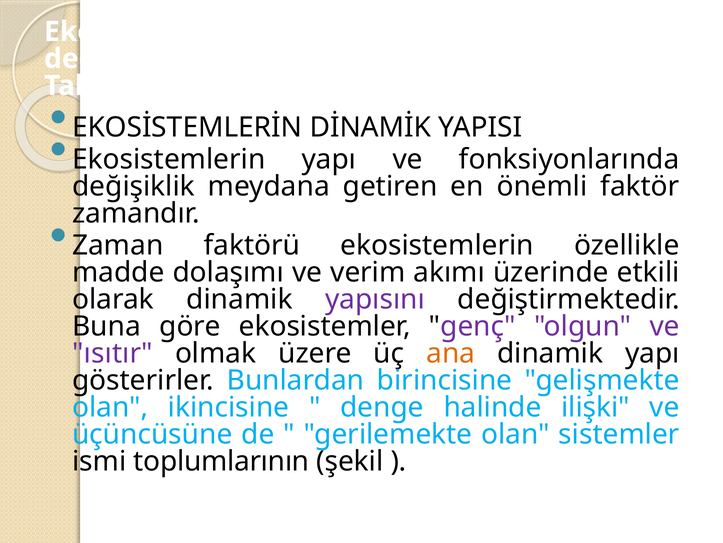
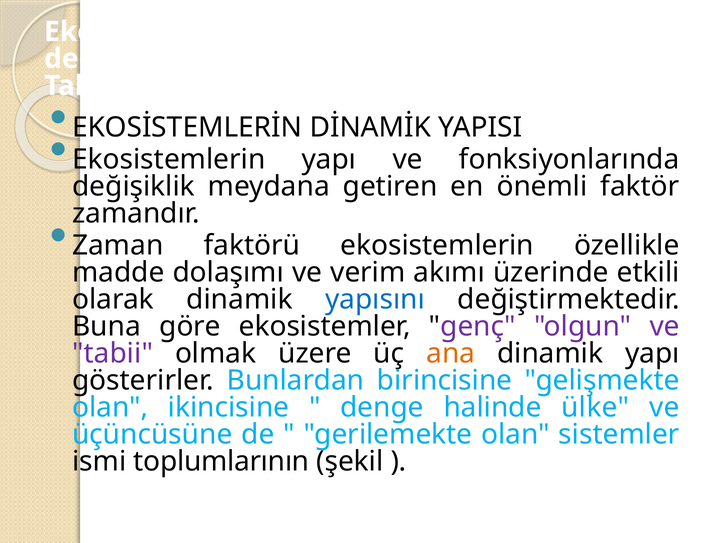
yapısını colour: purple -> blue
ısıtır: ısıtır -> tabii
ilişki: ilişki -> ülke
